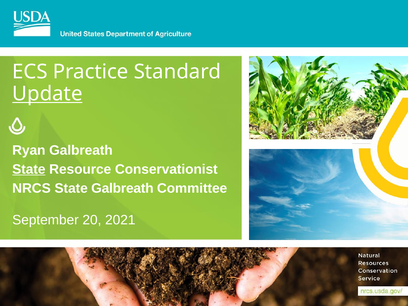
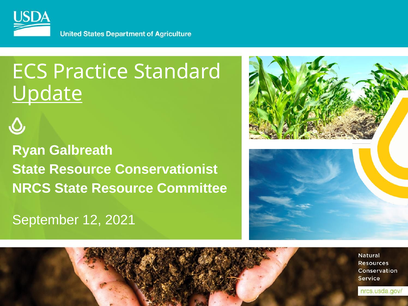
State at (29, 169) underline: present -> none
NRCS State Galbreath: Galbreath -> Resource
20: 20 -> 12
